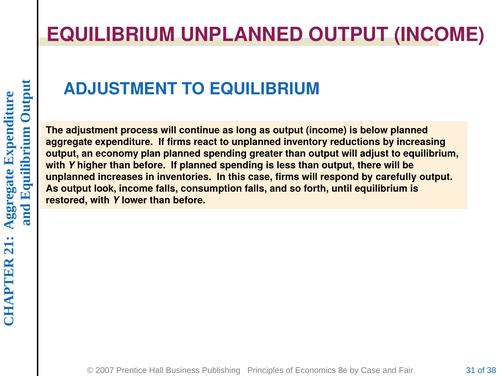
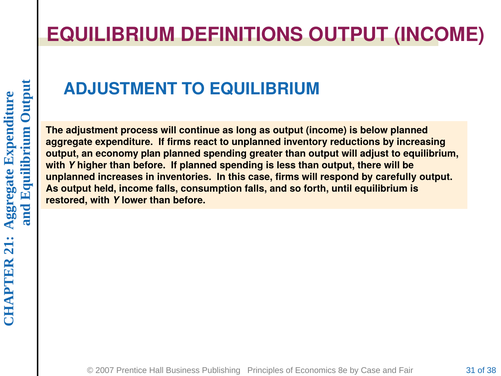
EQUILIBRIUM UNPLANNED: UNPLANNED -> DEFINITIONS
look: look -> held
